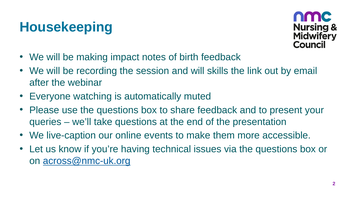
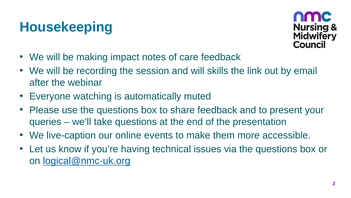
birth: birth -> care
across@nmc-uk.org: across@nmc-uk.org -> logical@nmc-uk.org
